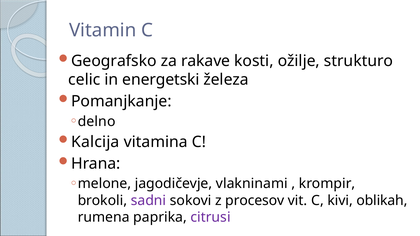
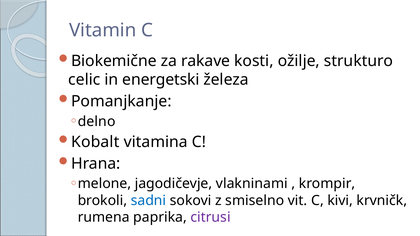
Geografsko: Geografsko -> Biokemične
Kalcija: Kalcija -> Kobalt
sadni colour: purple -> blue
procesov: procesov -> smiselno
oblikah: oblikah -> krvničk
